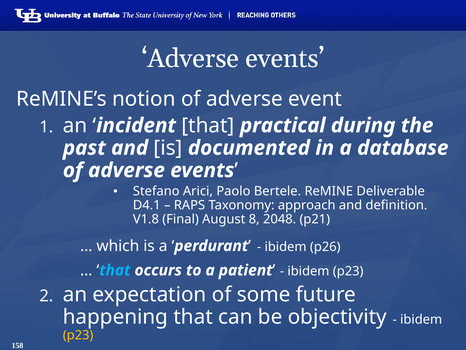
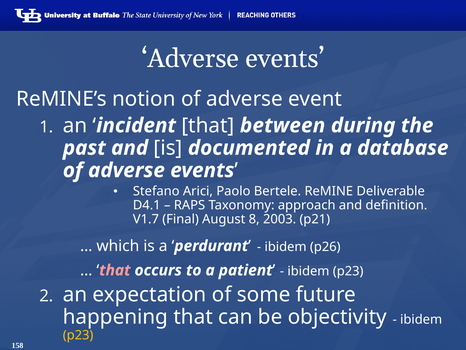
practical: practical -> between
V1.8: V1.8 -> V1.7
2048: 2048 -> 2003
that at (115, 270) colour: light blue -> pink
